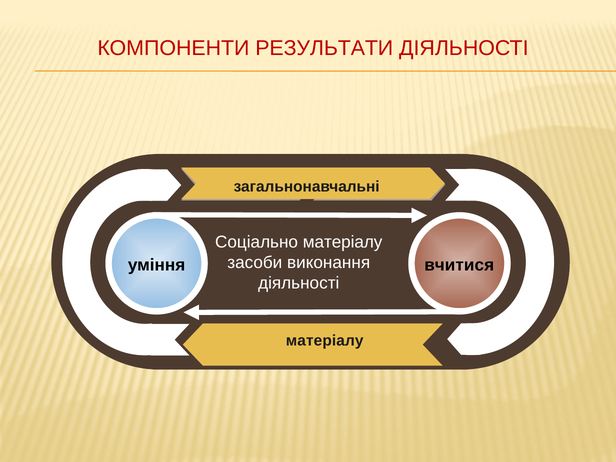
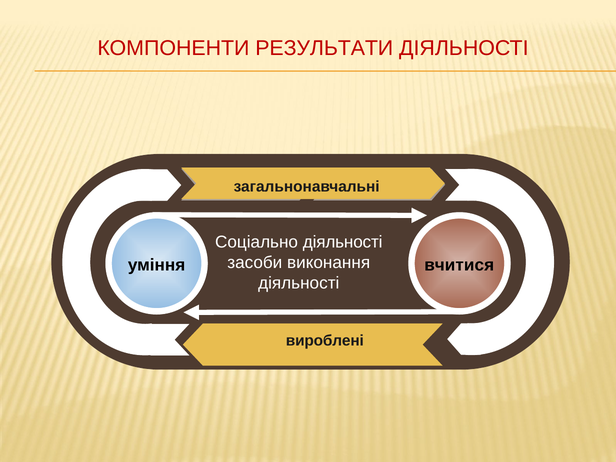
Соціально матеріалу: матеріалу -> діяльності
матеріалу at (325, 341): матеріалу -> вироблені
